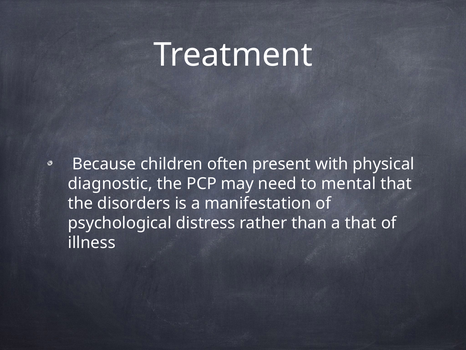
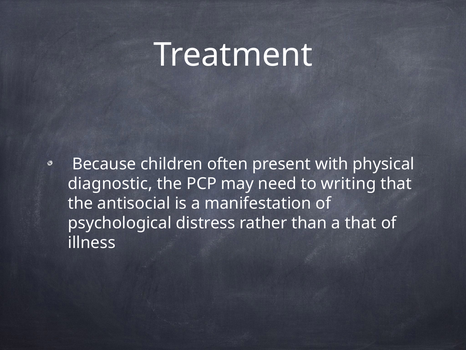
mental: mental -> writing
disorders: disorders -> antisocial
